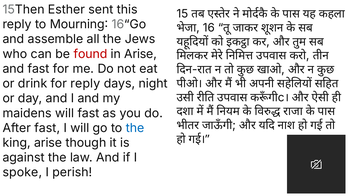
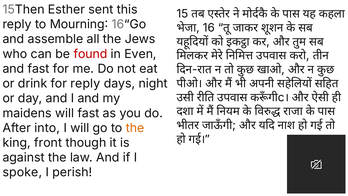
in Arise: Arise -> Even
After fast: fast -> into
the at (135, 128) colour: blue -> orange
king arise: arise -> front
